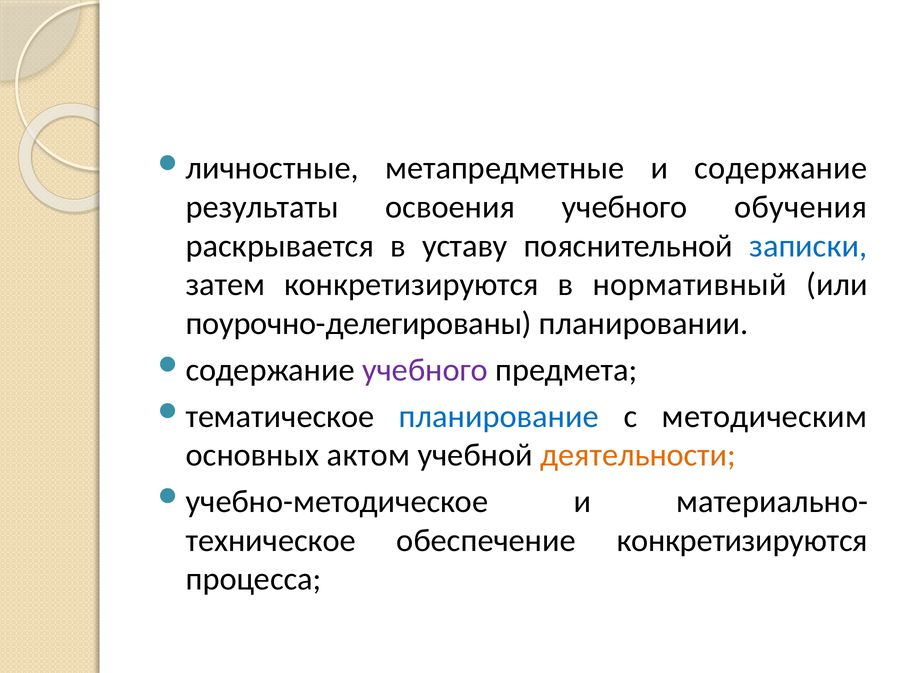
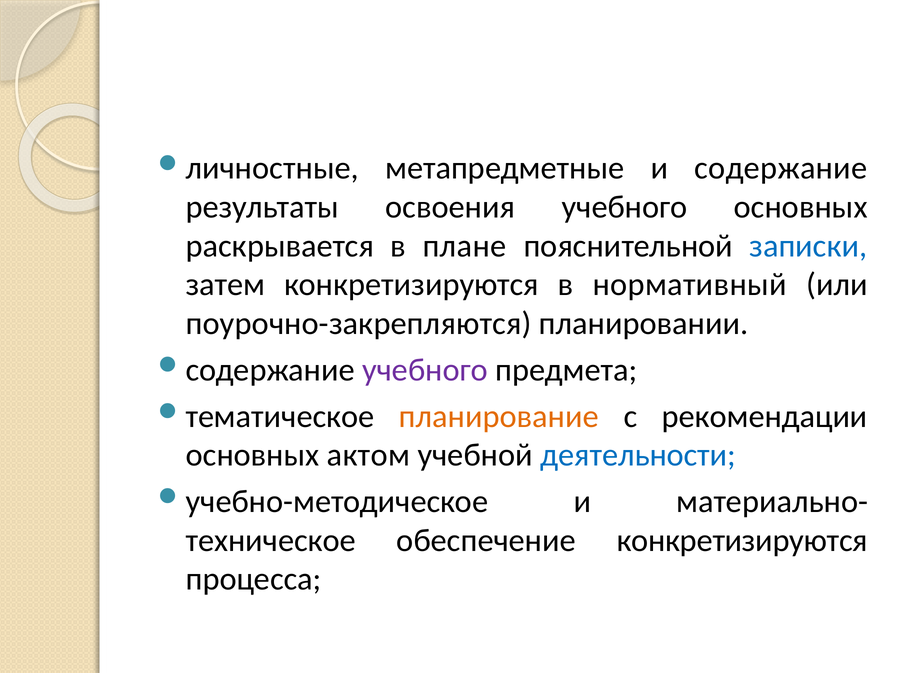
учебного обучения: обучения -> основных
уставу: уставу -> плане
поурочно-делегированы: поурочно-делегированы -> поурочно-закрепляются
планирование colour: blue -> orange
методическим: методическим -> рекомендации
деятельности colour: orange -> blue
